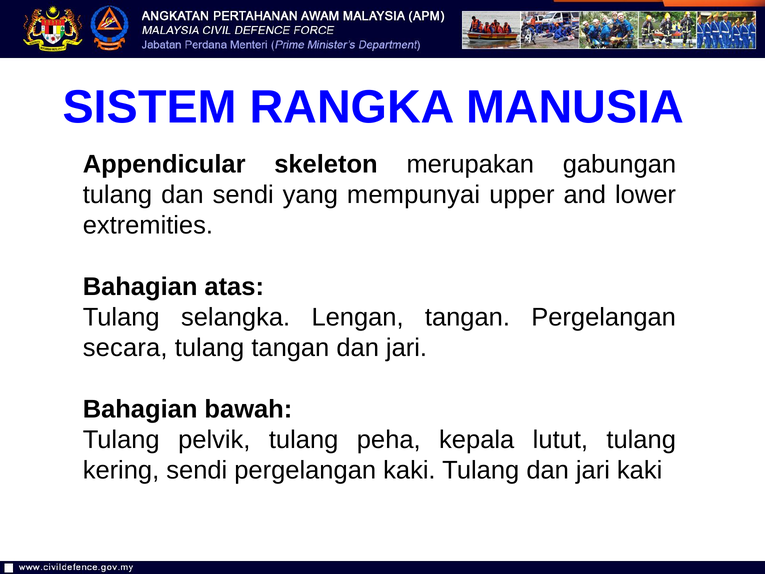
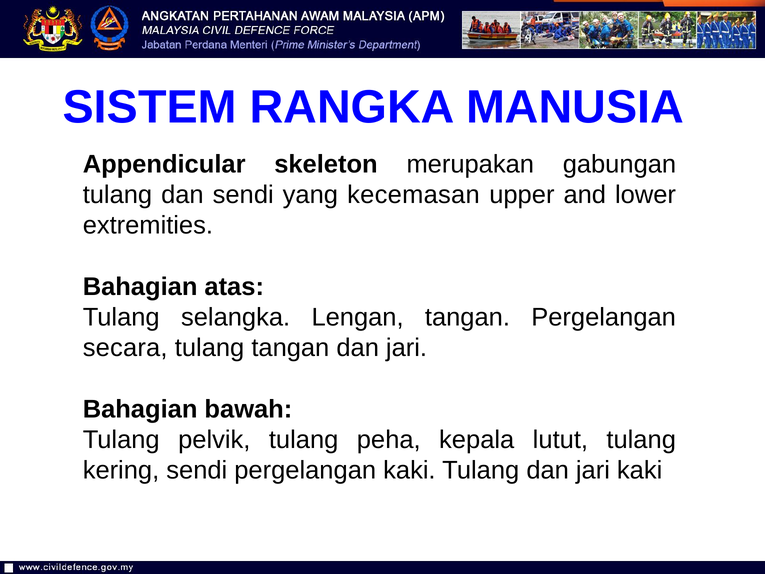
mempunyai: mempunyai -> kecemasan
